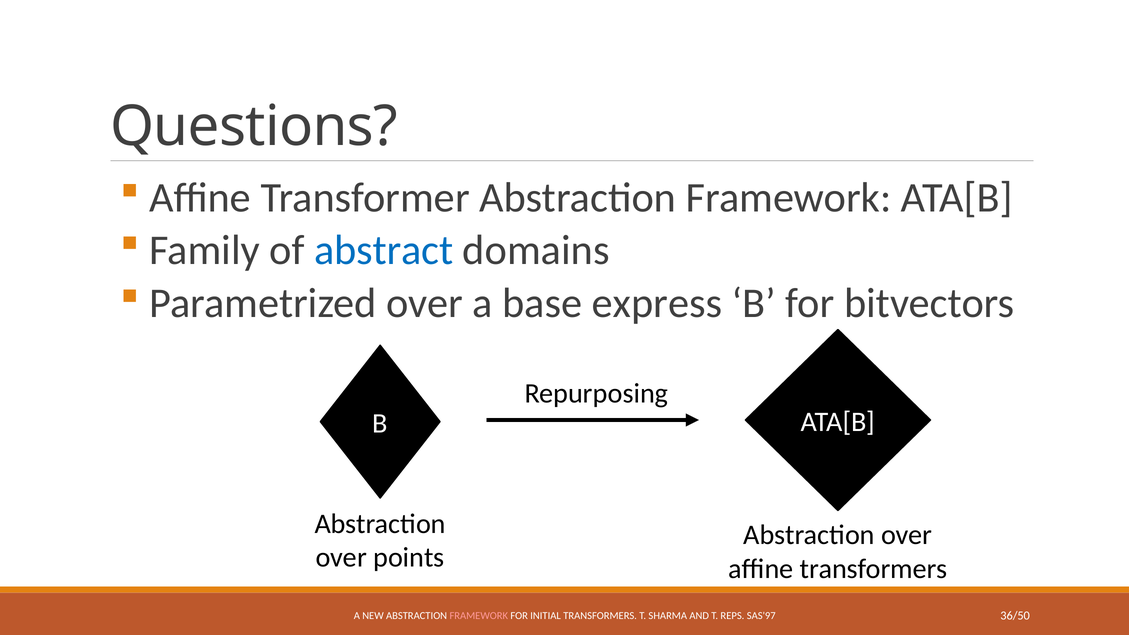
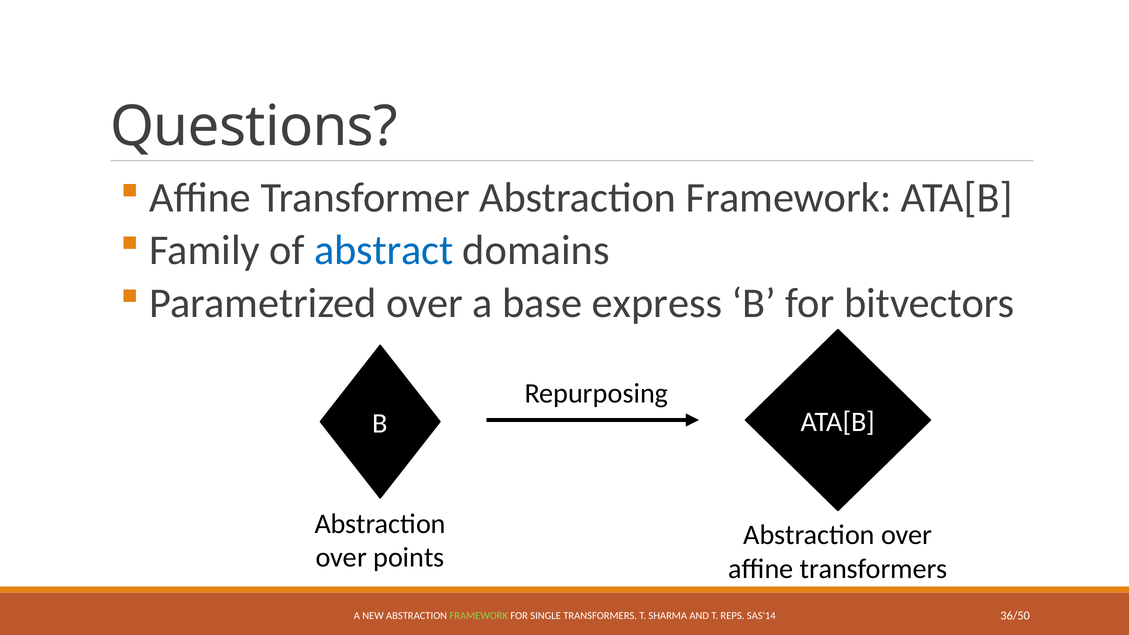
FRAMEWORK at (479, 616) colour: pink -> light green
INITIAL: INITIAL -> SINGLE
SAS'97: SAS'97 -> SAS'14
